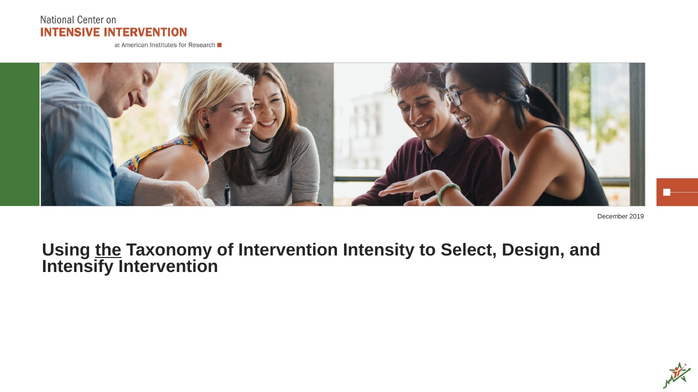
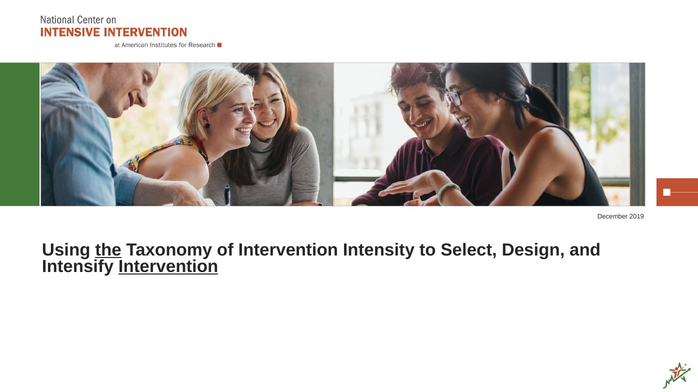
Intervention at (168, 267) underline: none -> present
